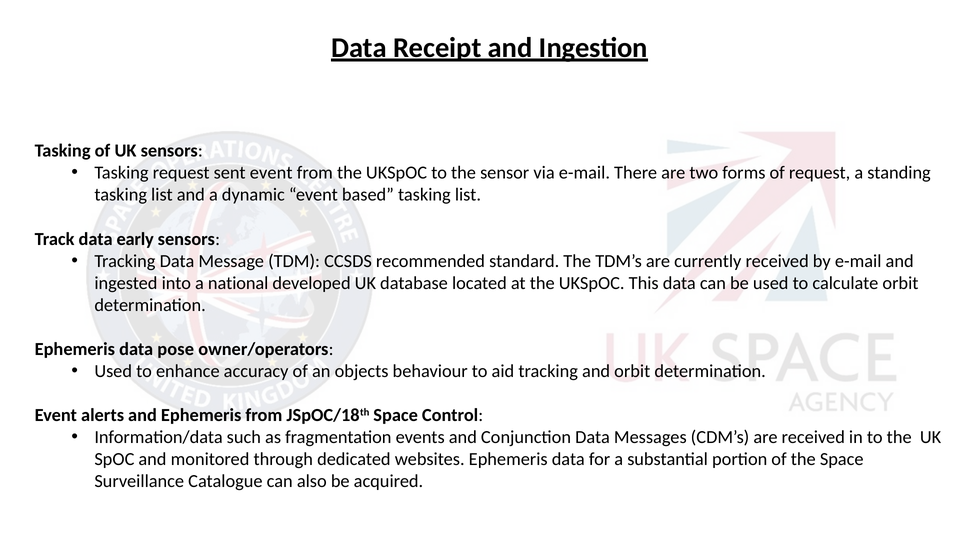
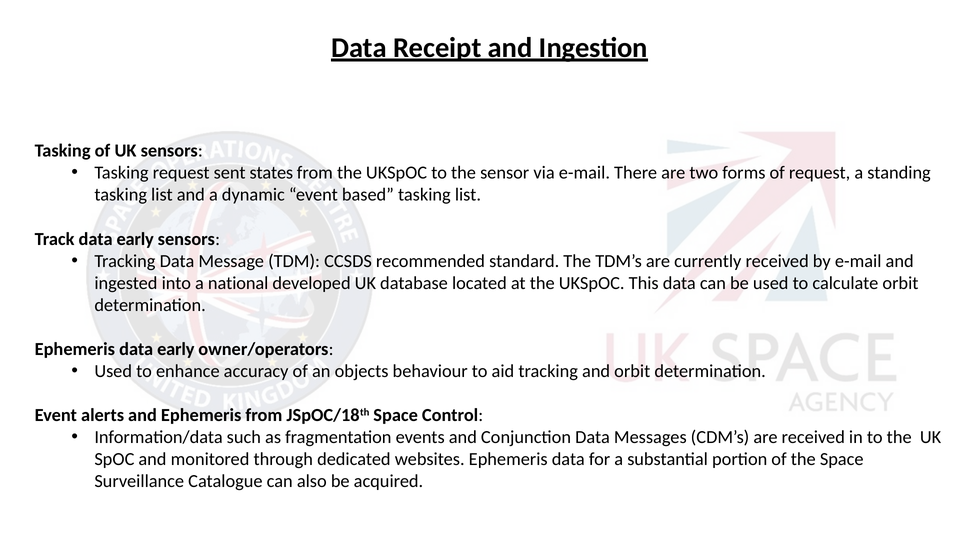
sent event: event -> states
Ephemeris data pose: pose -> early
